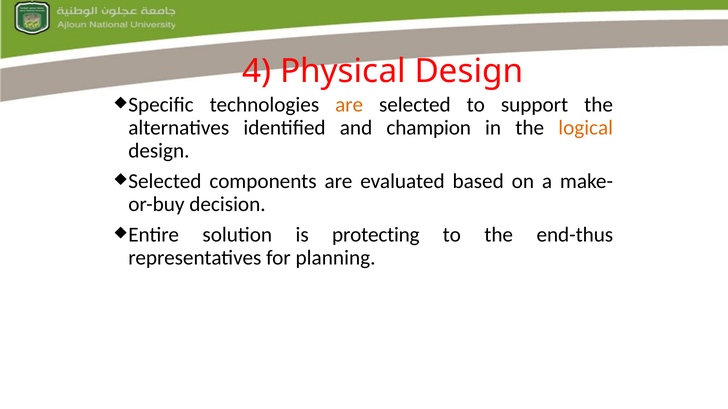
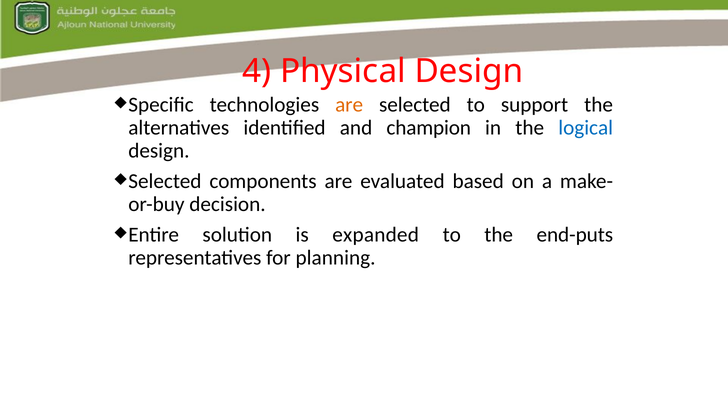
logical colour: orange -> blue
protecting: protecting -> expanded
end-thus: end-thus -> end-puts
